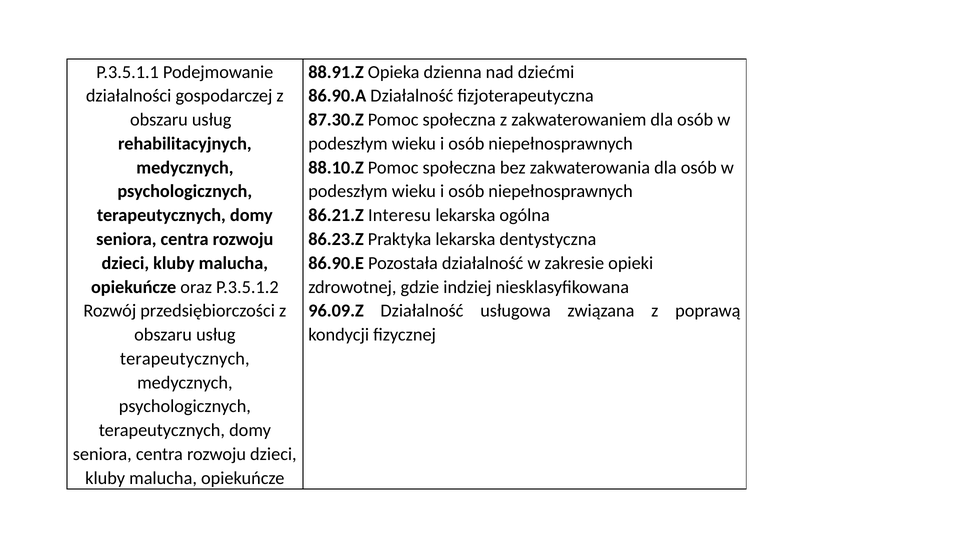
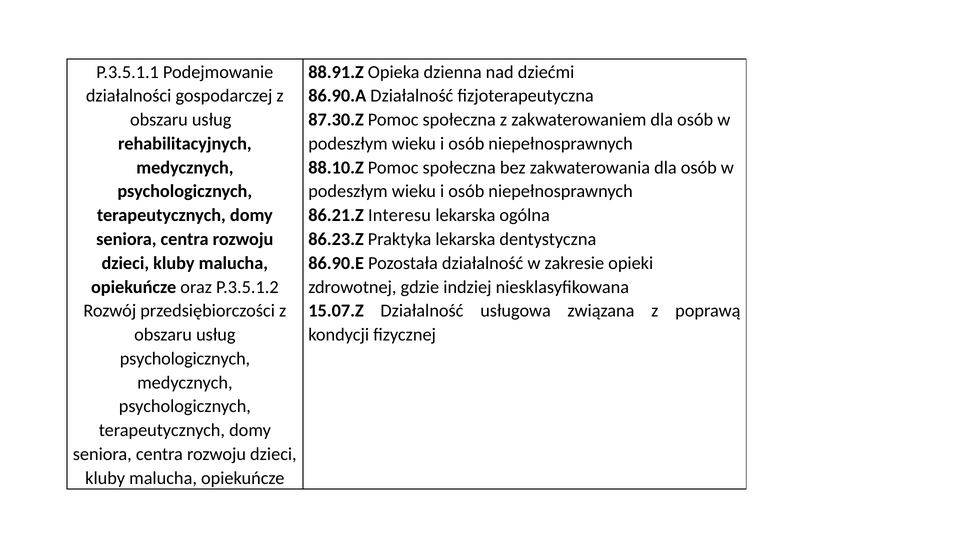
96.09.Z: 96.09.Z -> 15.07.Z
terapeutycznych at (185, 358): terapeutycznych -> psychologicznych
